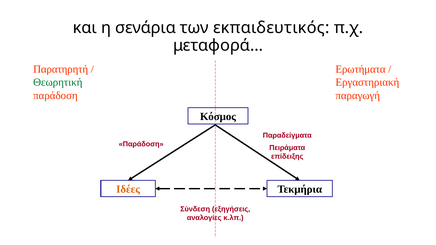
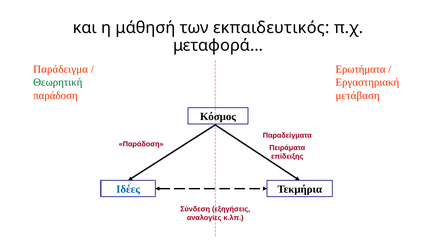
σενάρια: σενάρια -> μάθησή
Παρατηρητή: Παρατηρητή -> Παράδειγμα
παραγωγή: παραγωγή -> μετάβαση
Ιδέες colour: orange -> blue
